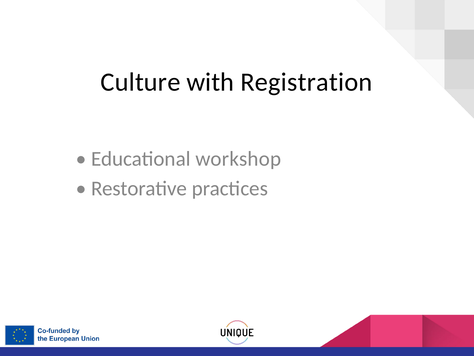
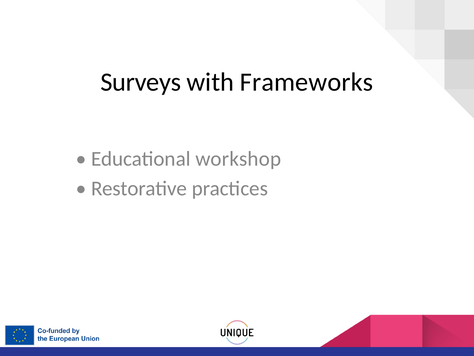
Culture: Culture -> Surveys
Registration: Registration -> Frameworks
